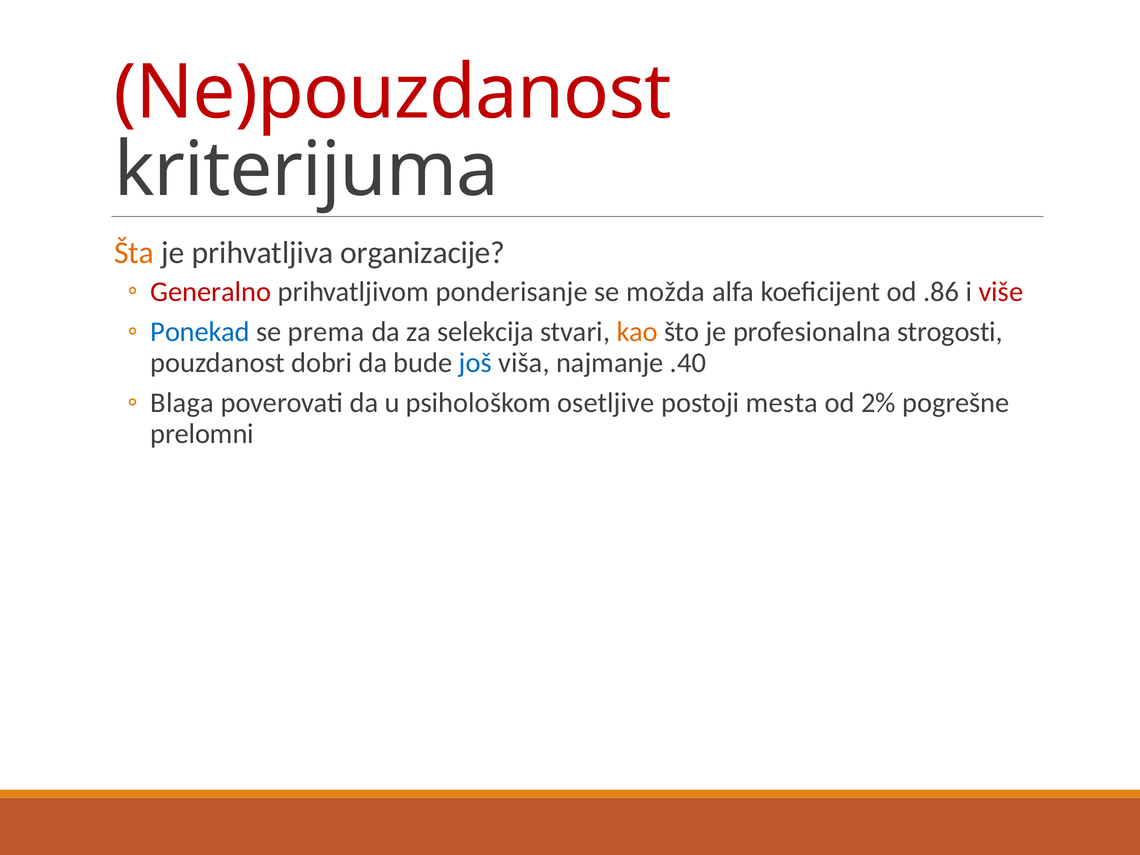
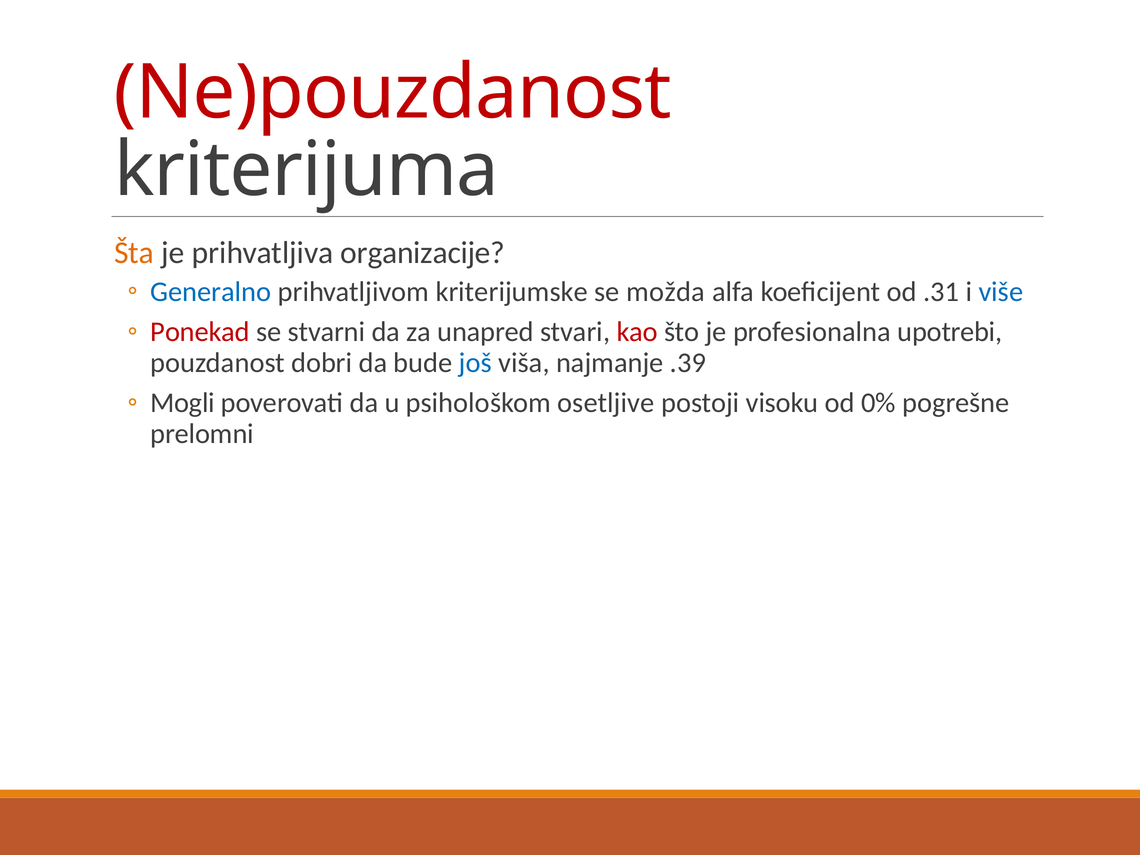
Generalno colour: red -> blue
ponderisanje: ponderisanje -> kriterijumske
.86: .86 -> .31
više colour: red -> blue
Ponekad colour: blue -> red
prema: prema -> stvarni
selekcija: selekcija -> unapred
kao colour: orange -> red
strogosti: strogosti -> upotrebi
.40: .40 -> .39
Blaga: Blaga -> Mogli
mesta: mesta -> visoku
2%: 2% -> 0%
